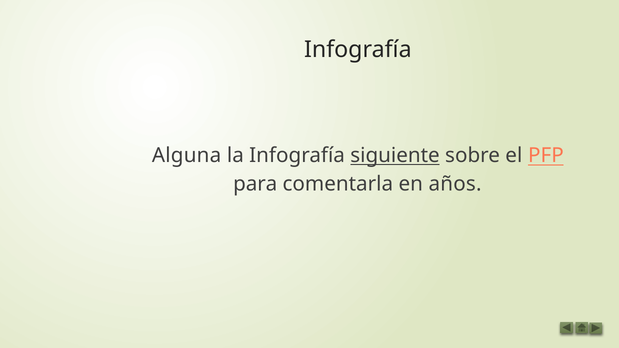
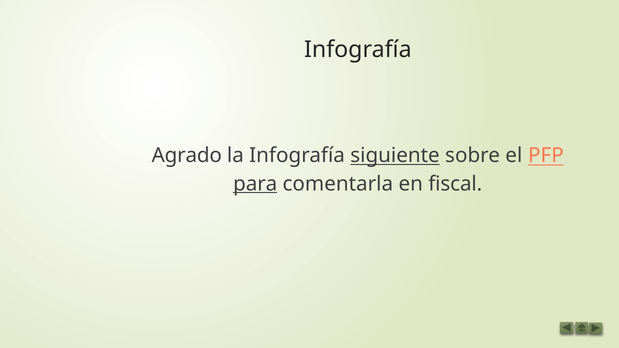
Alguna: Alguna -> Agrado
para underline: none -> present
años: años -> fiscal
